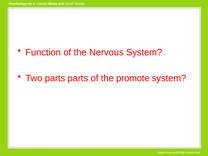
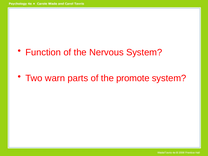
Two parts: parts -> warn
